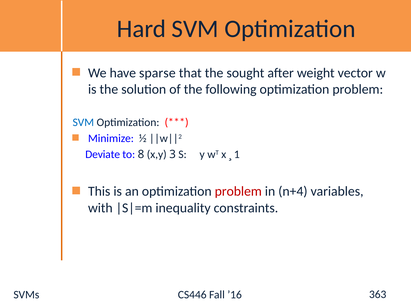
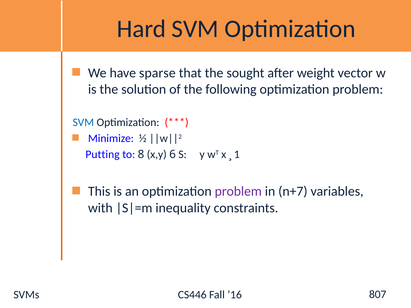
Deviate: Deviate -> Putting
3: 3 -> 6
problem at (238, 192) colour: red -> purple
n+4: n+4 -> n+7
363: 363 -> 807
